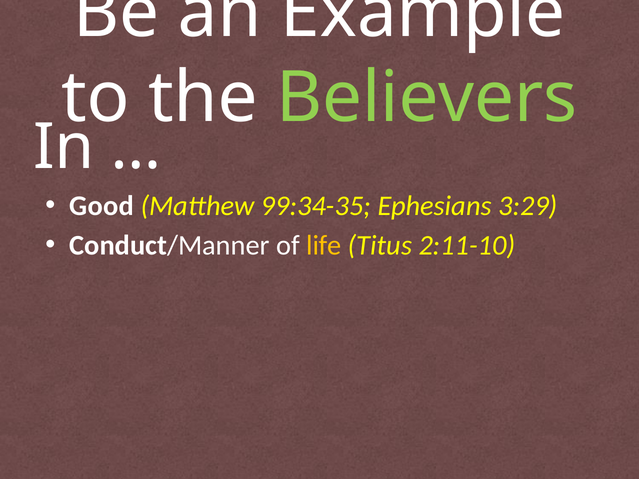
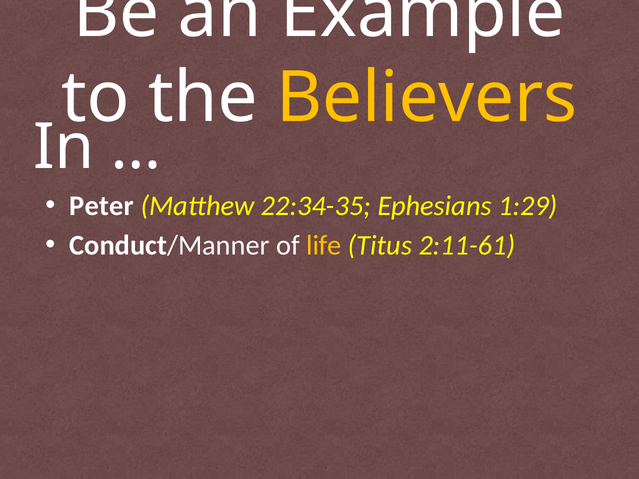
Believers colour: light green -> yellow
Good: Good -> Peter
99:34-35: 99:34-35 -> 22:34-35
3:29: 3:29 -> 1:29
2:11-10: 2:11-10 -> 2:11-61
